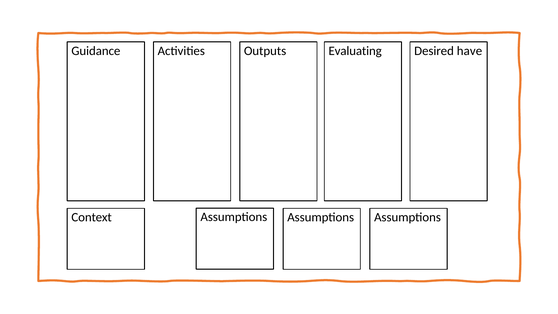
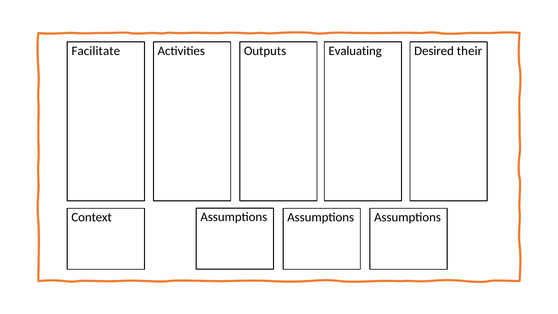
Guidance: Guidance -> Facilitate
have: have -> their
